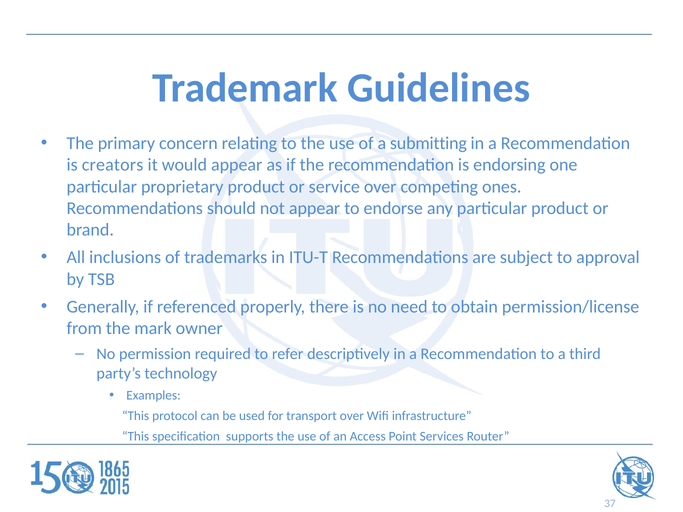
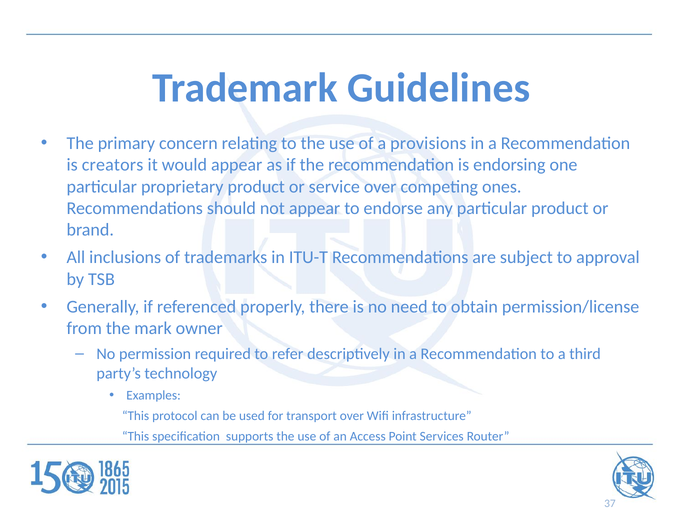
submitting: submitting -> provisions
